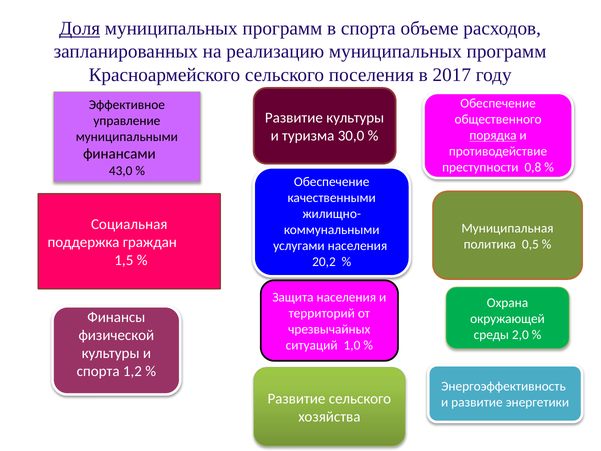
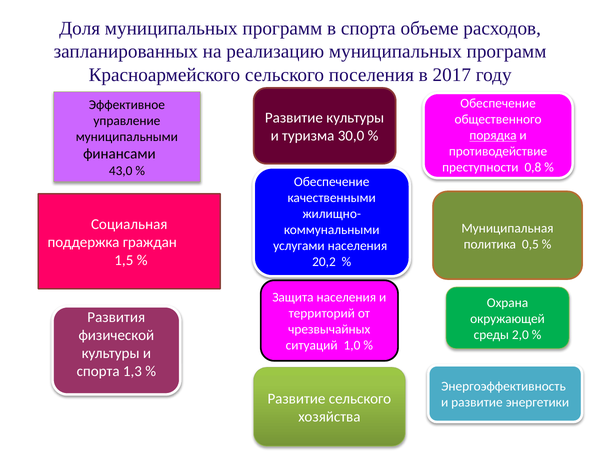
Доля underline: present -> none
Финансы: Финансы -> Развития
1,2: 1,2 -> 1,3
